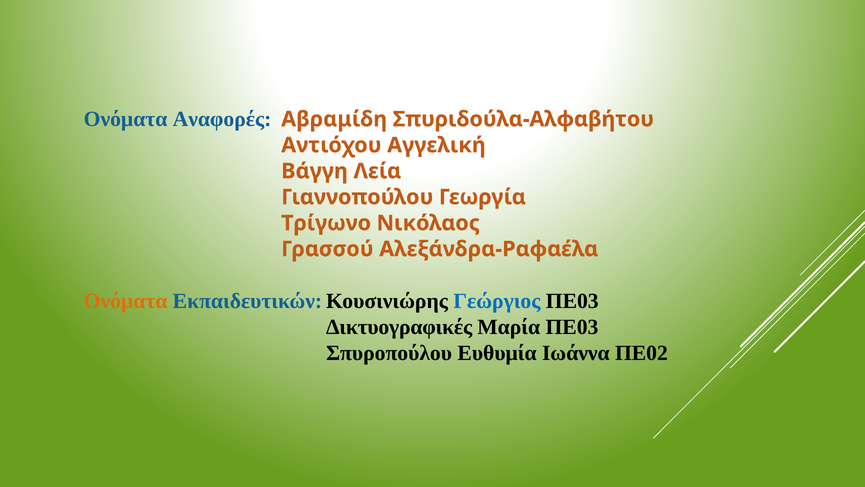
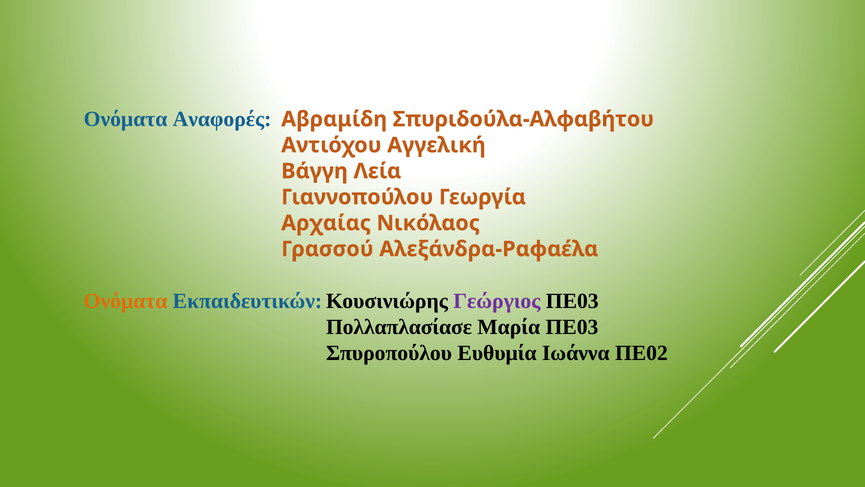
Τρίγωνο: Τρίγωνο -> Αρχαίας
Γεώργιος colour: blue -> purple
Δικτυογραφικές: Δικτυογραφικές -> Πολλαπλασίασε
